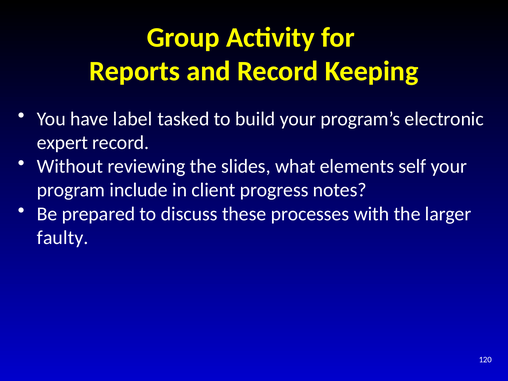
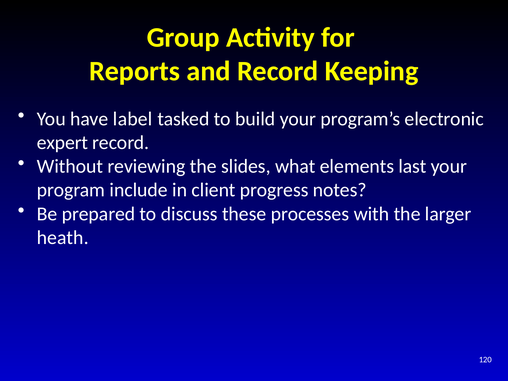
self: self -> last
faulty: faulty -> heath
